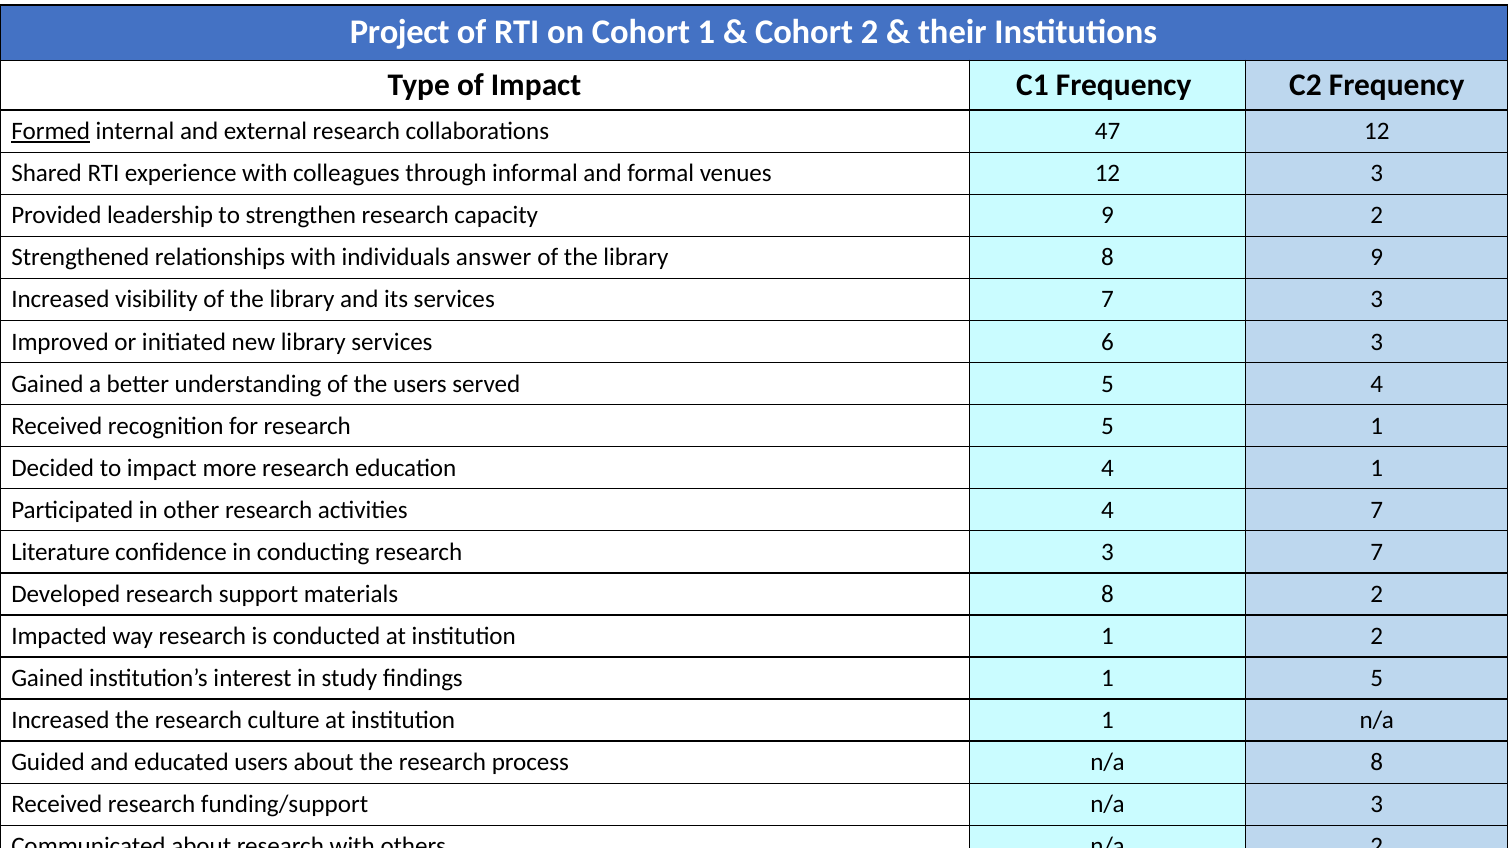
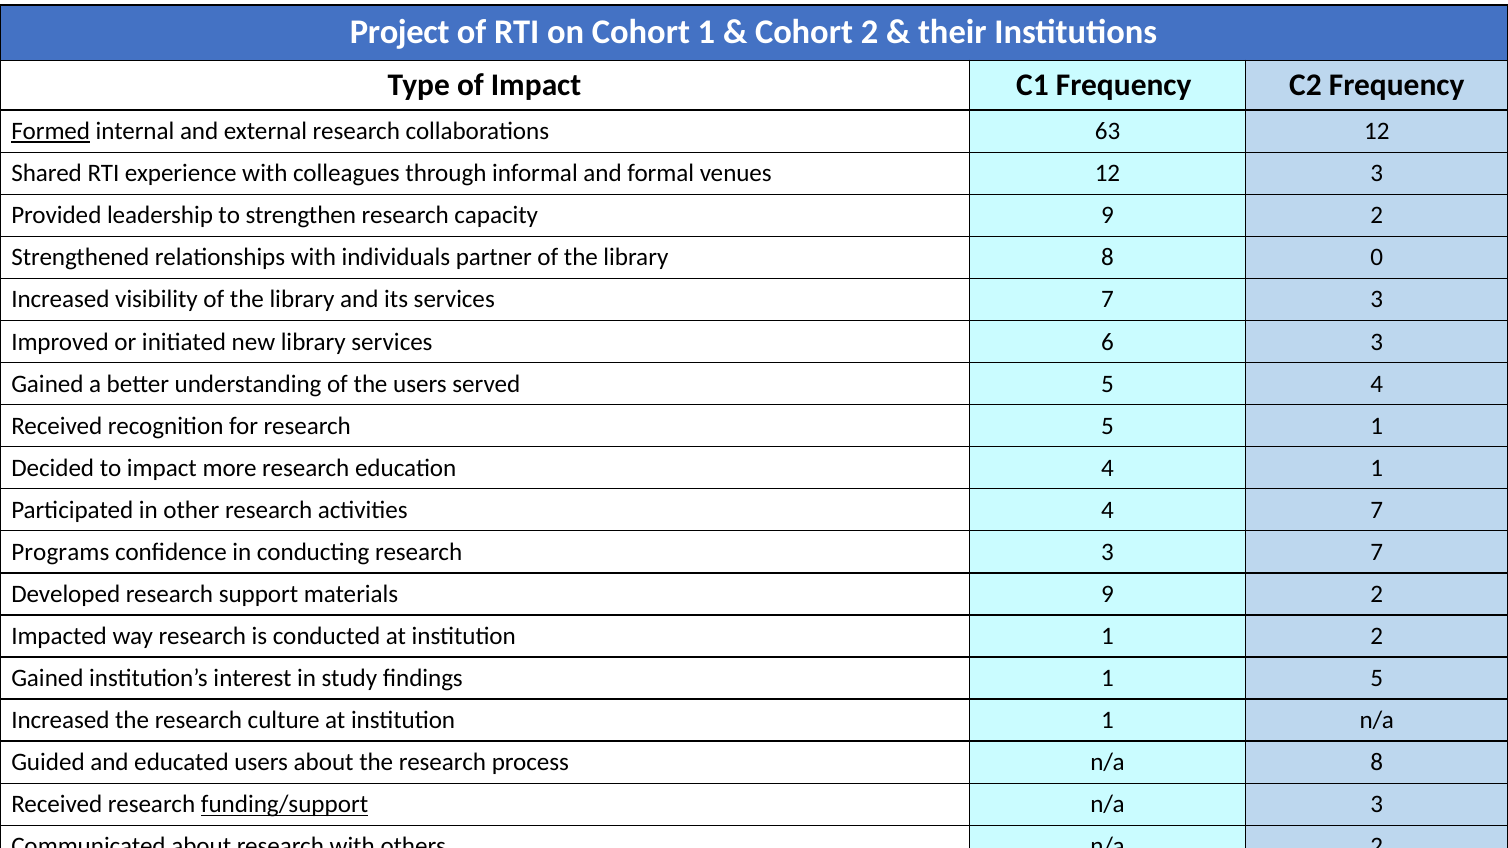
47: 47 -> 63
answer: answer -> partner
8 9: 9 -> 0
Literature: Literature -> Programs
materials 8: 8 -> 9
funding/support underline: none -> present
